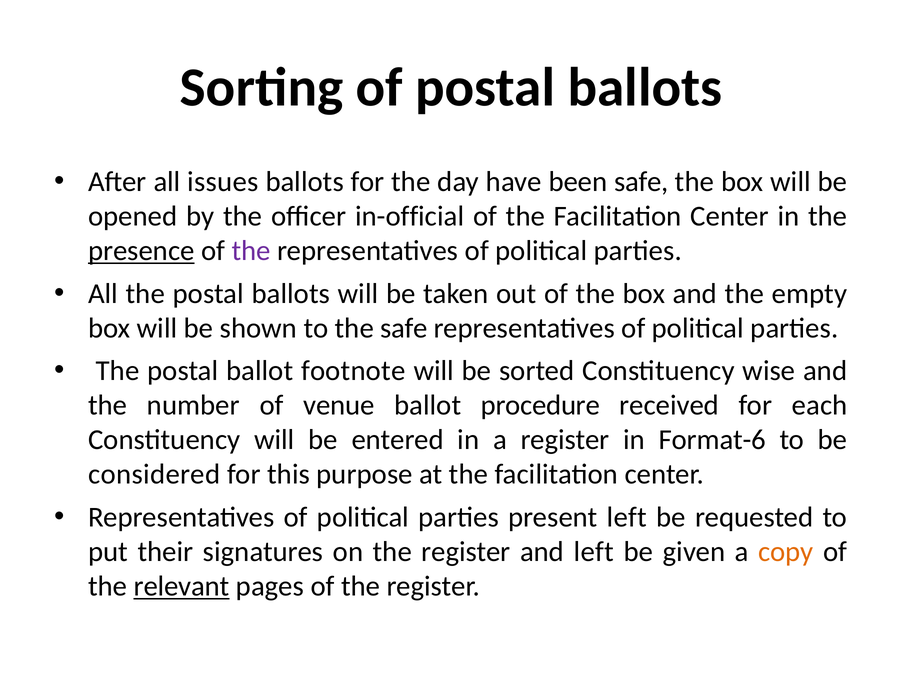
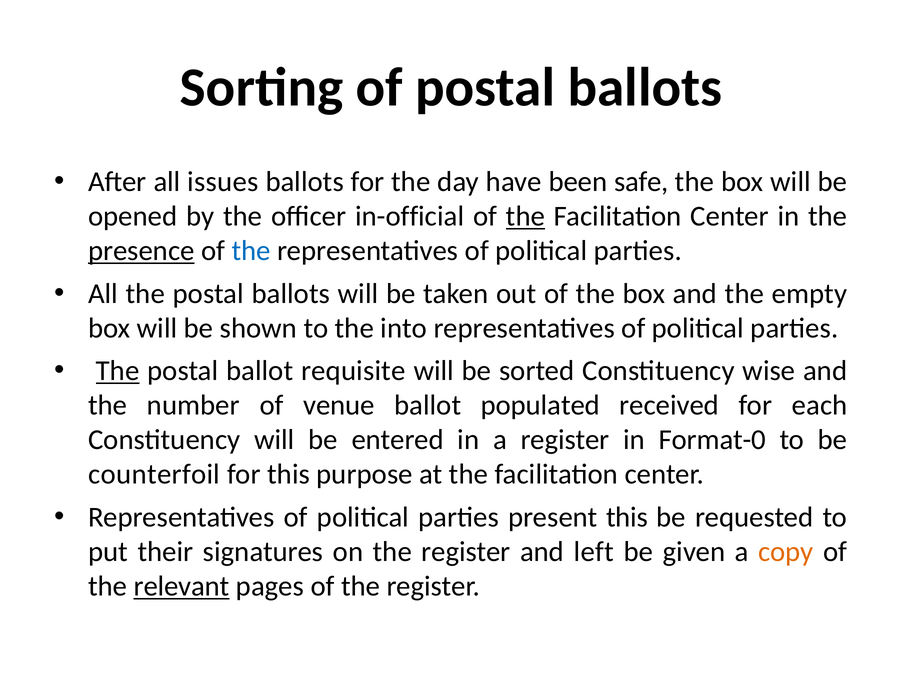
the at (526, 216) underline: none -> present
the at (251, 251) colour: purple -> blue
the safe: safe -> into
The at (118, 371) underline: none -> present
footnote: footnote -> requisite
procedure: procedure -> populated
Format-6: Format-6 -> Format-0
considered: considered -> counterfoil
present left: left -> this
